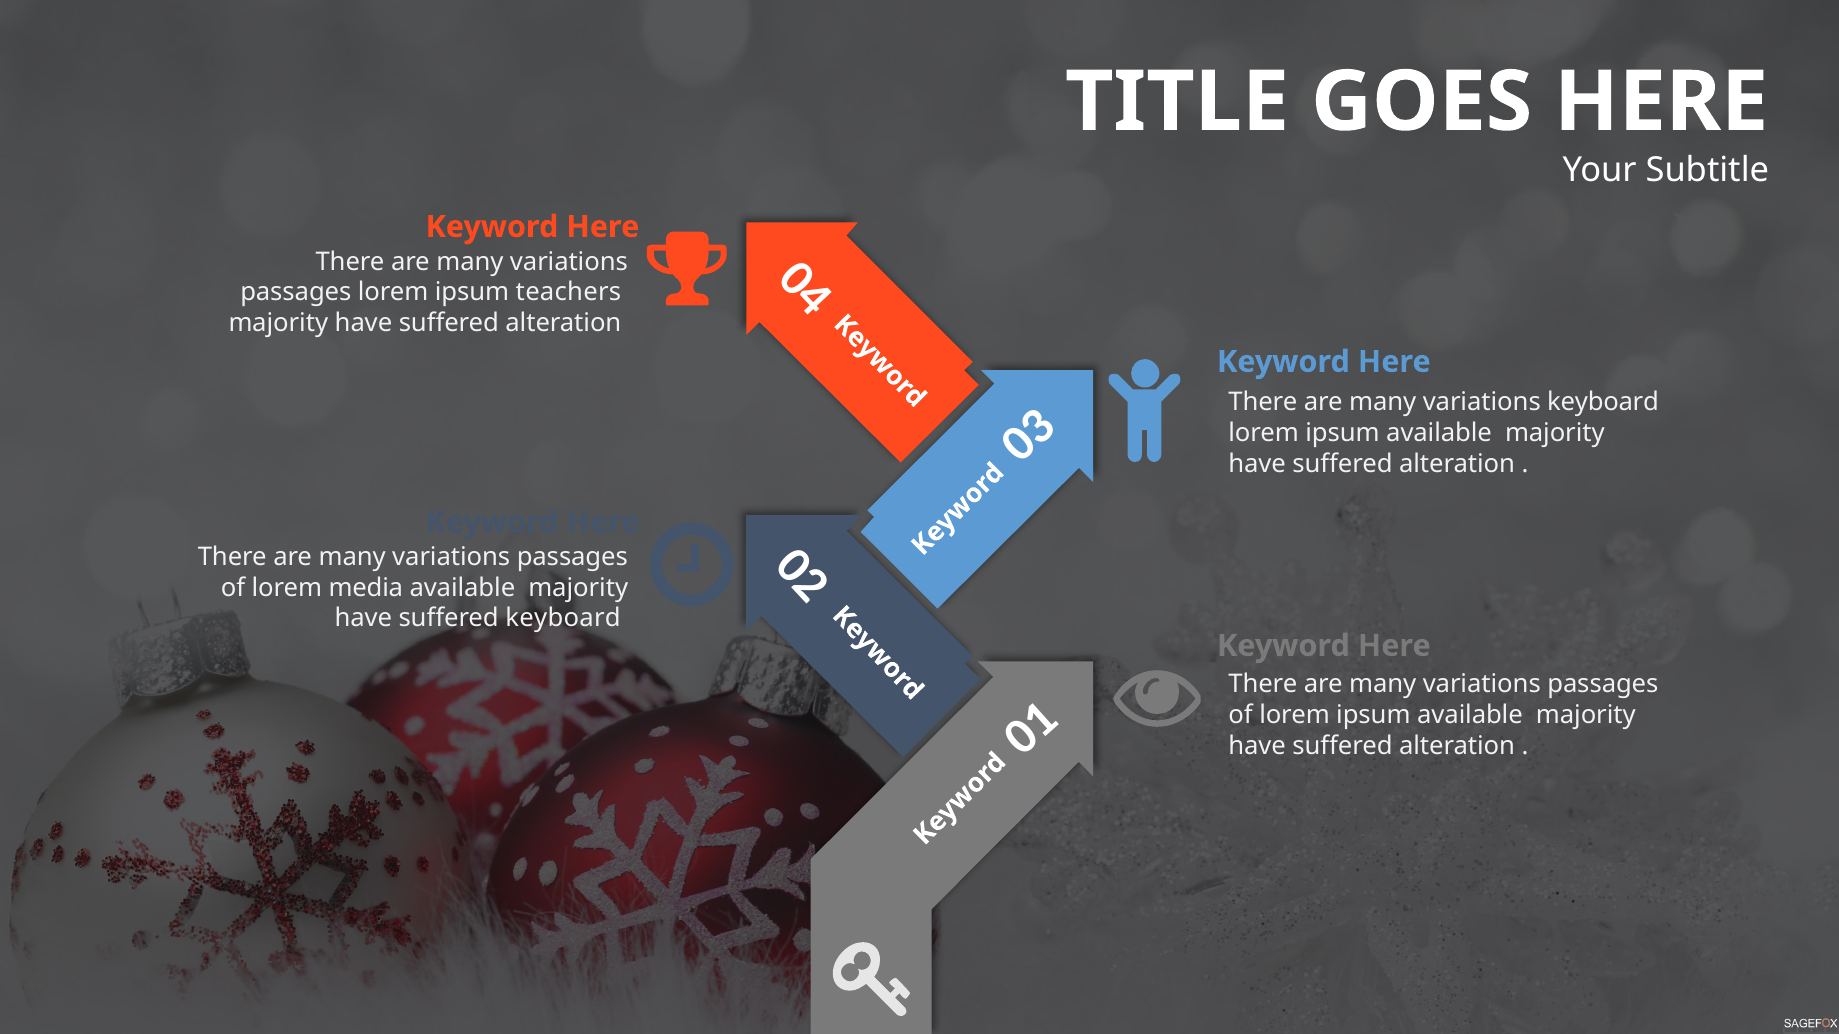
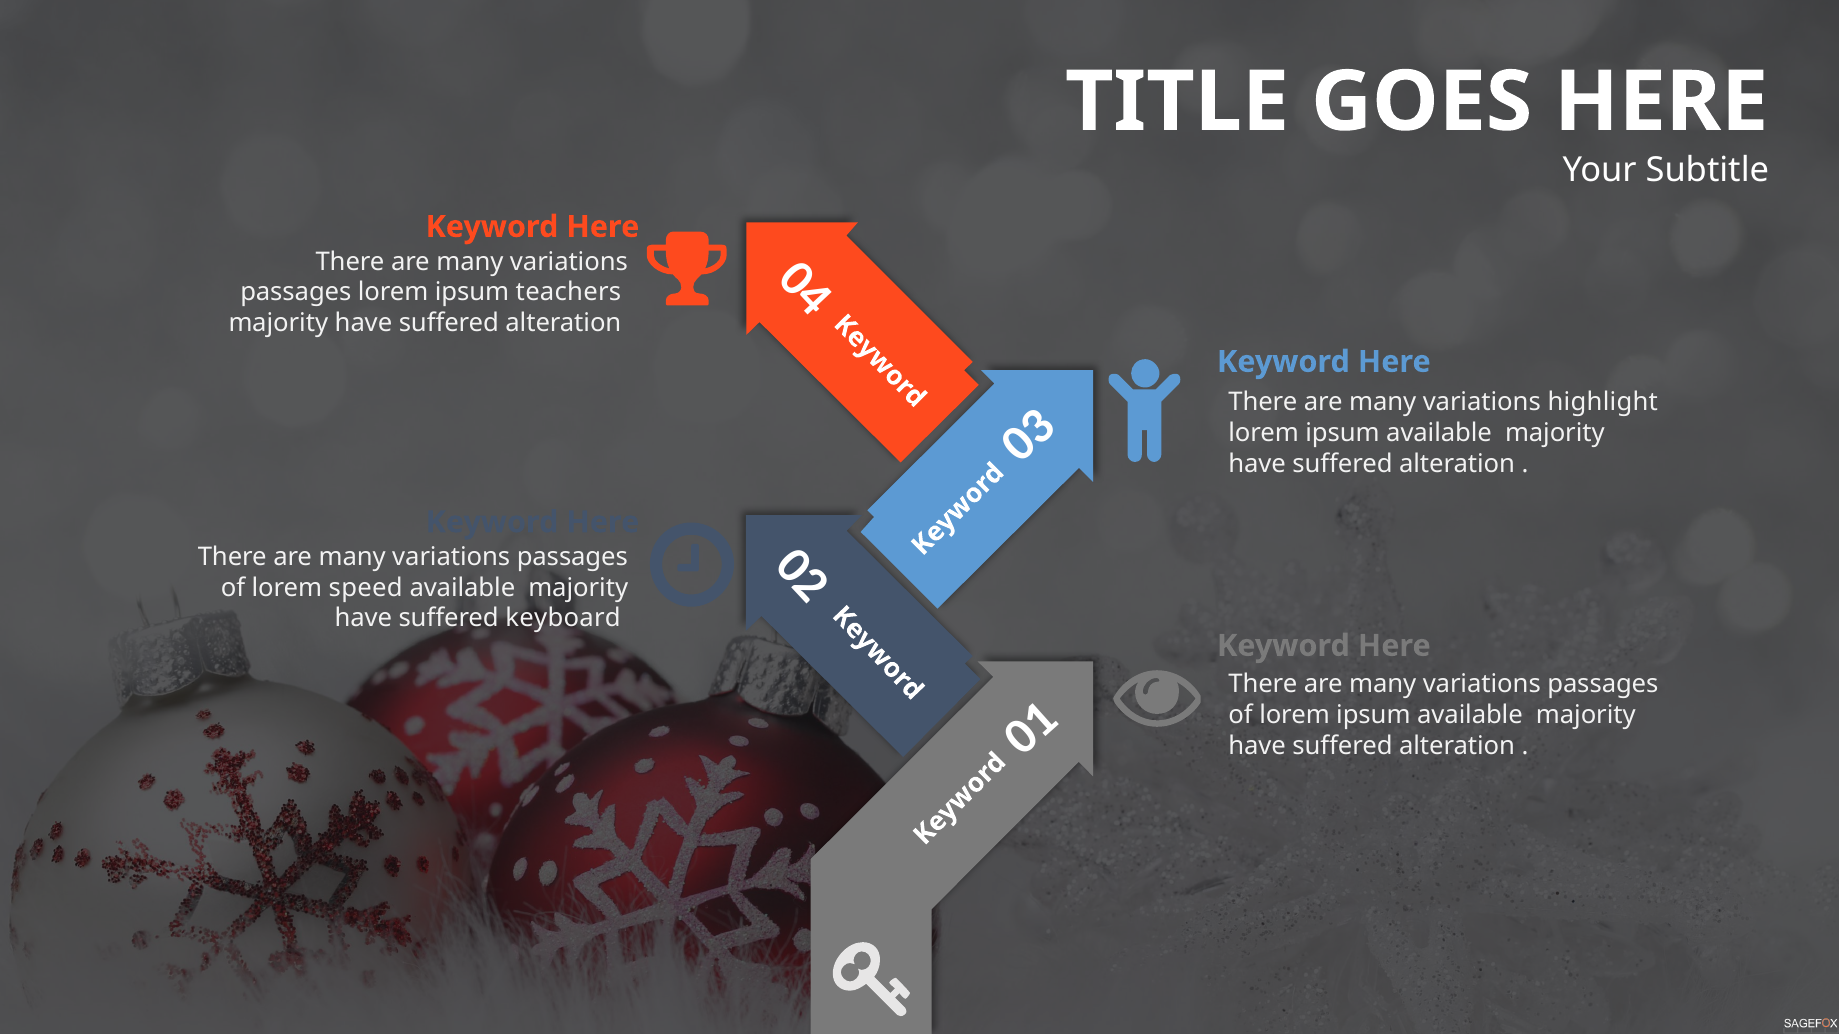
variations keyboard: keyboard -> highlight
media: media -> speed
